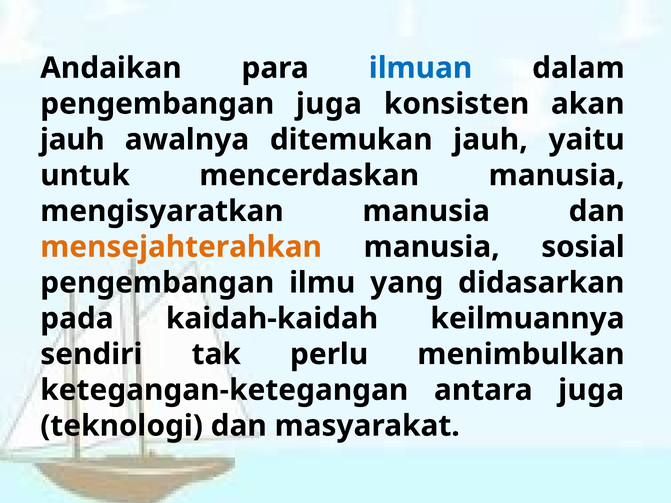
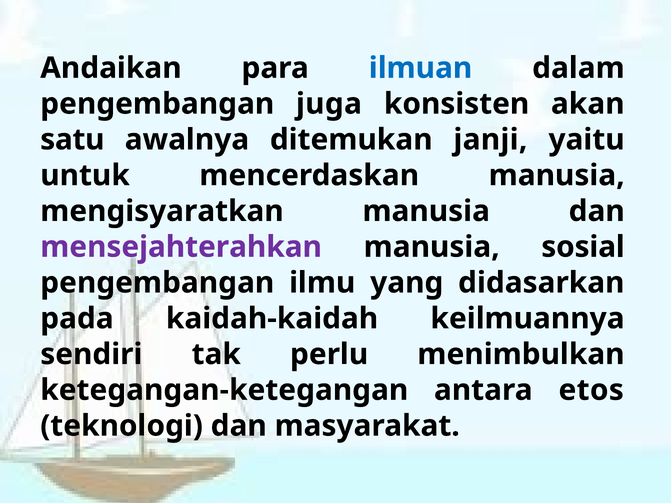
jauh at (72, 140): jauh -> satu
ditemukan jauh: jauh -> janji
mensejahterahkan colour: orange -> purple
antara juga: juga -> etos
